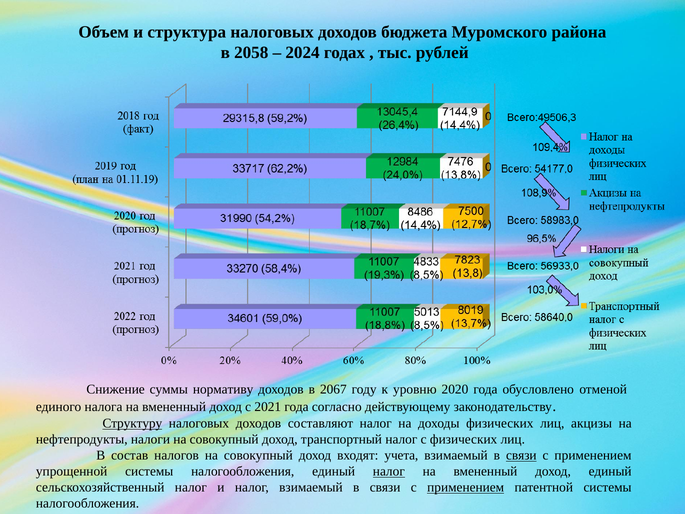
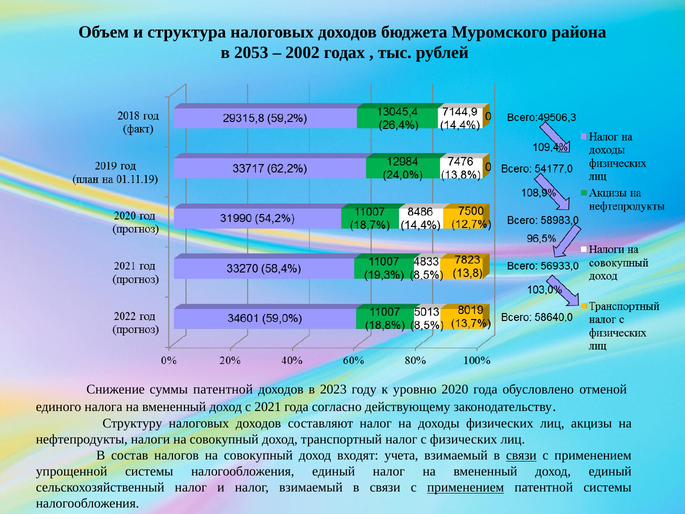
2058: 2058 -> 2053
2024: 2024 -> 2002
суммы нормативу: нормативу -> патентной
2067: 2067 -> 2023
Структуру underline: present -> none
налог at (389, 471) underline: present -> none
